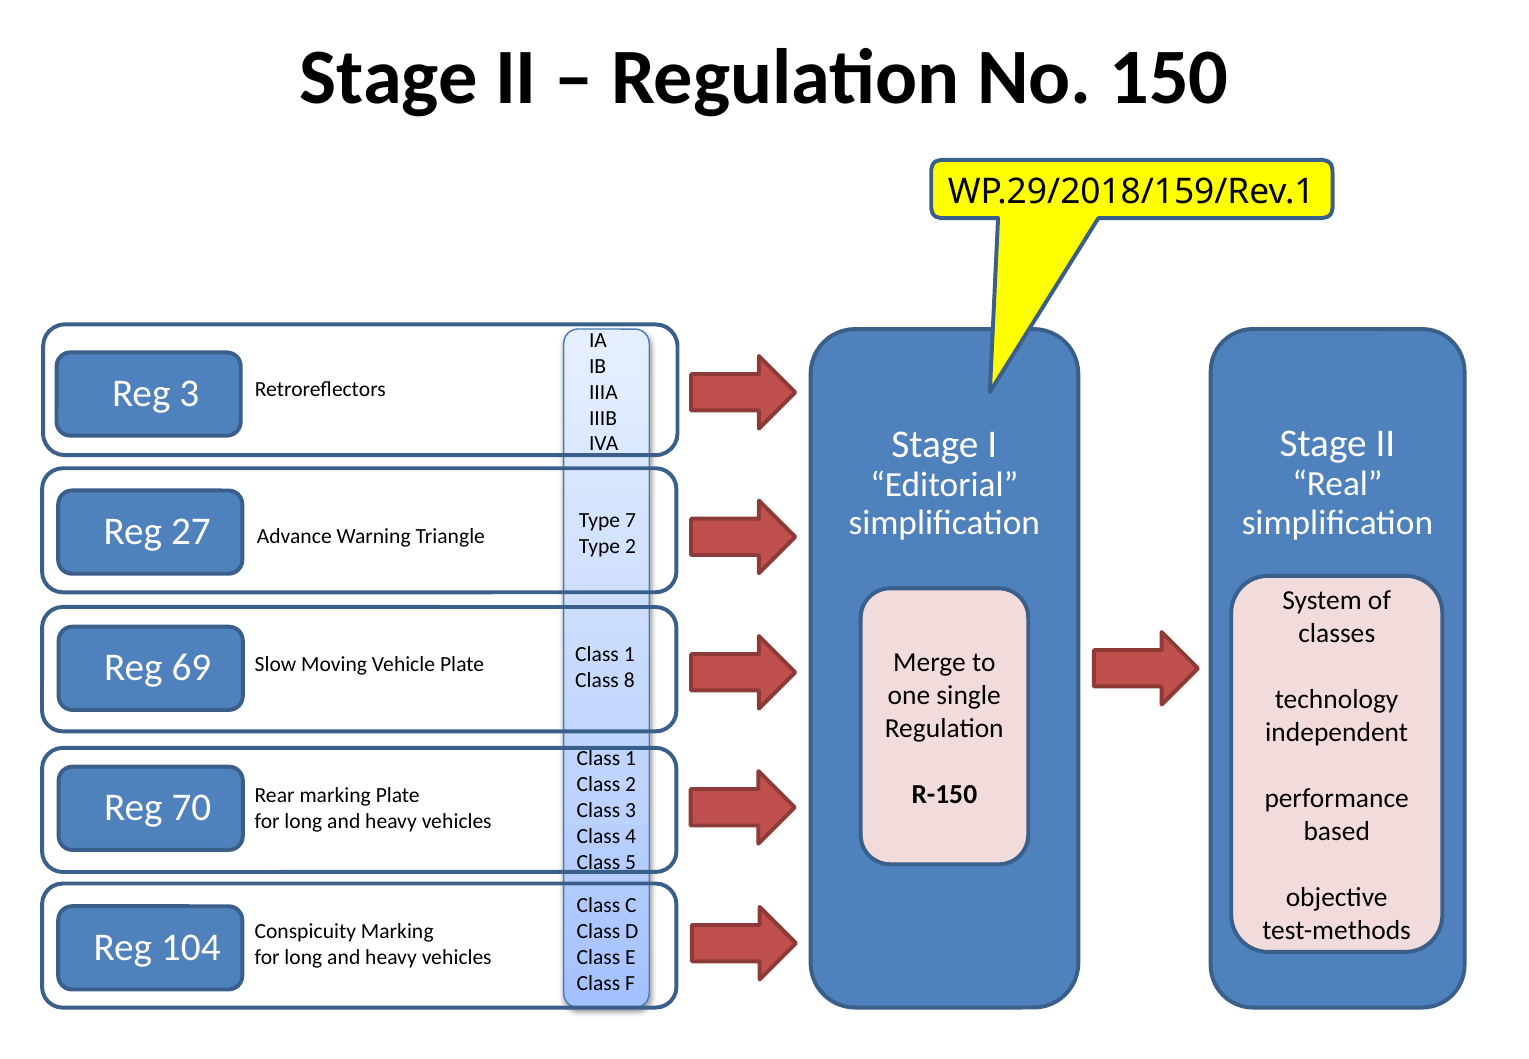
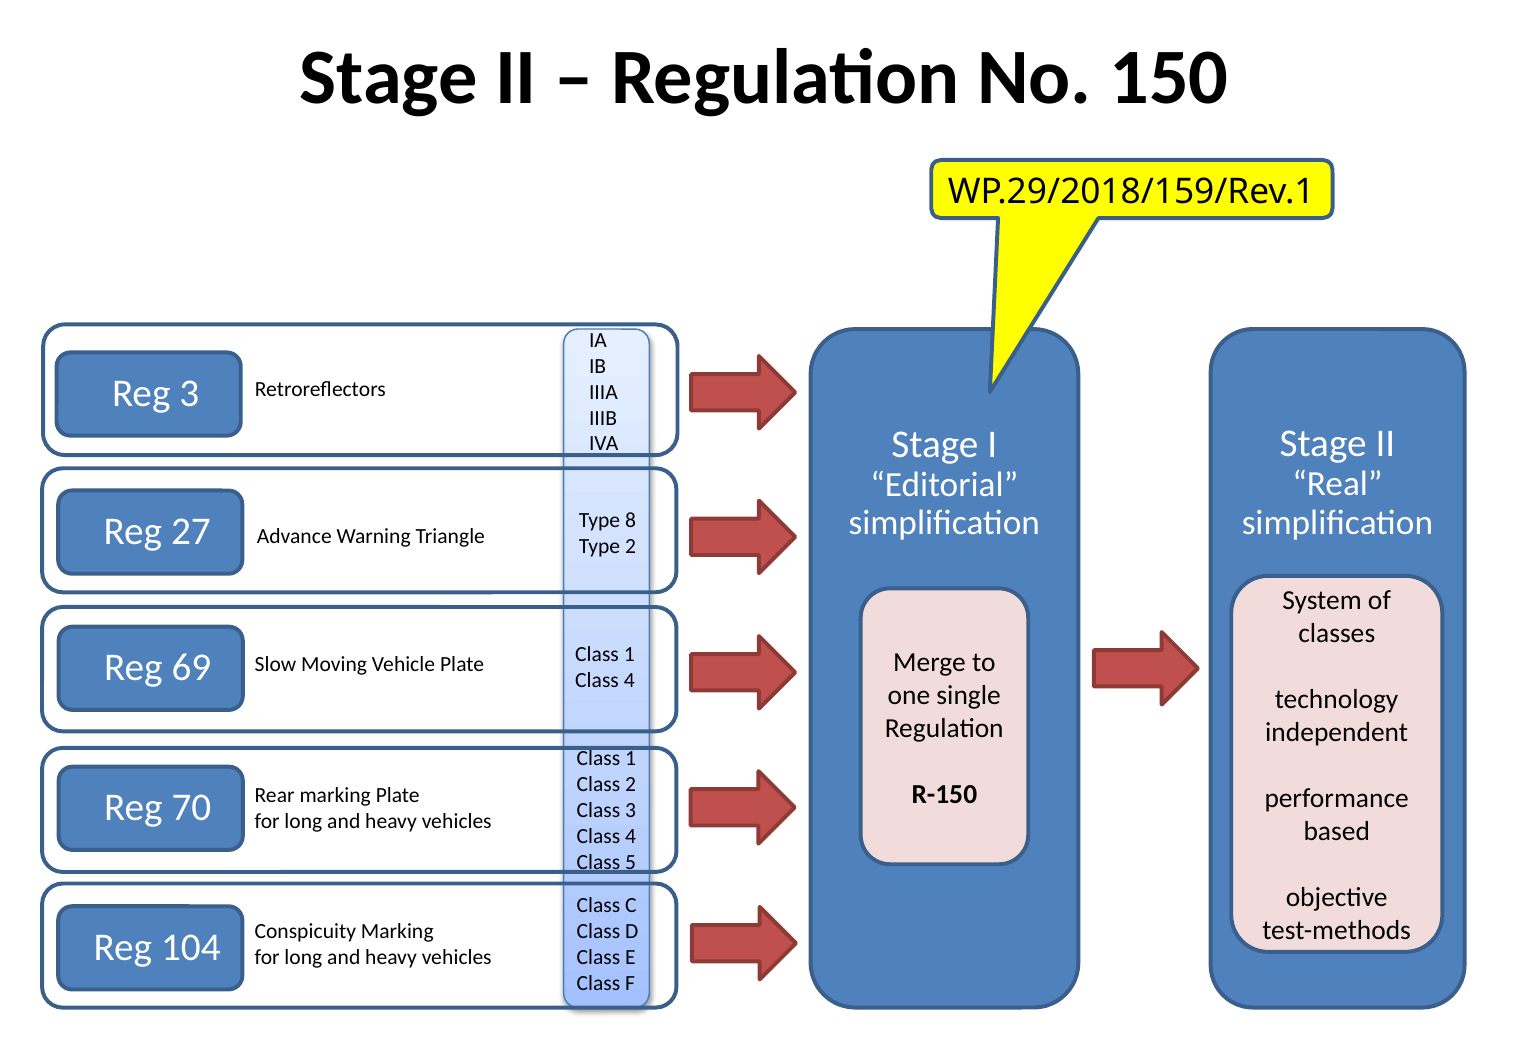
7: 7 -> 8
8 at (629, 680): 8 -> 4
